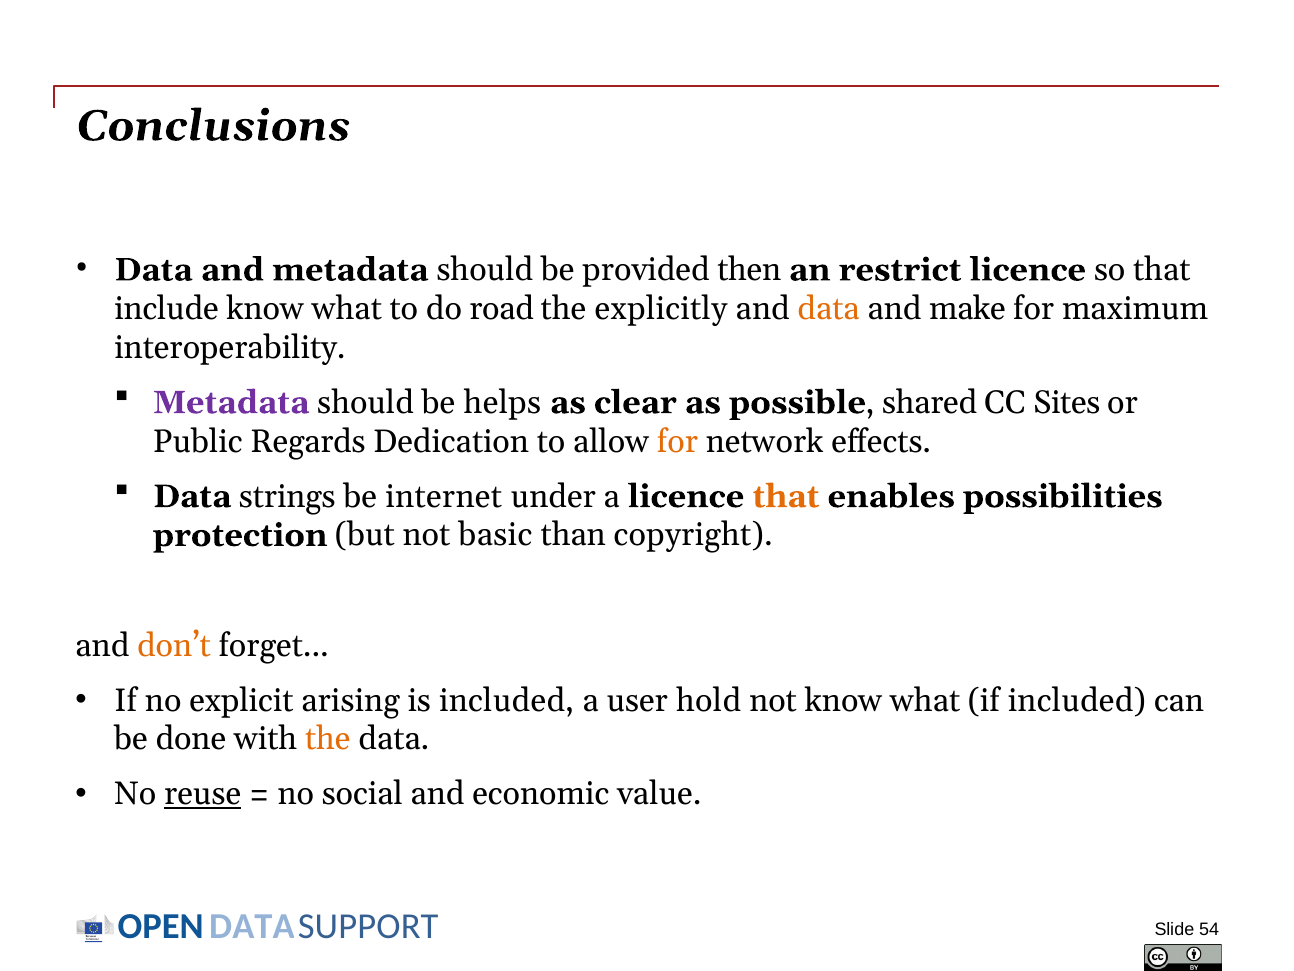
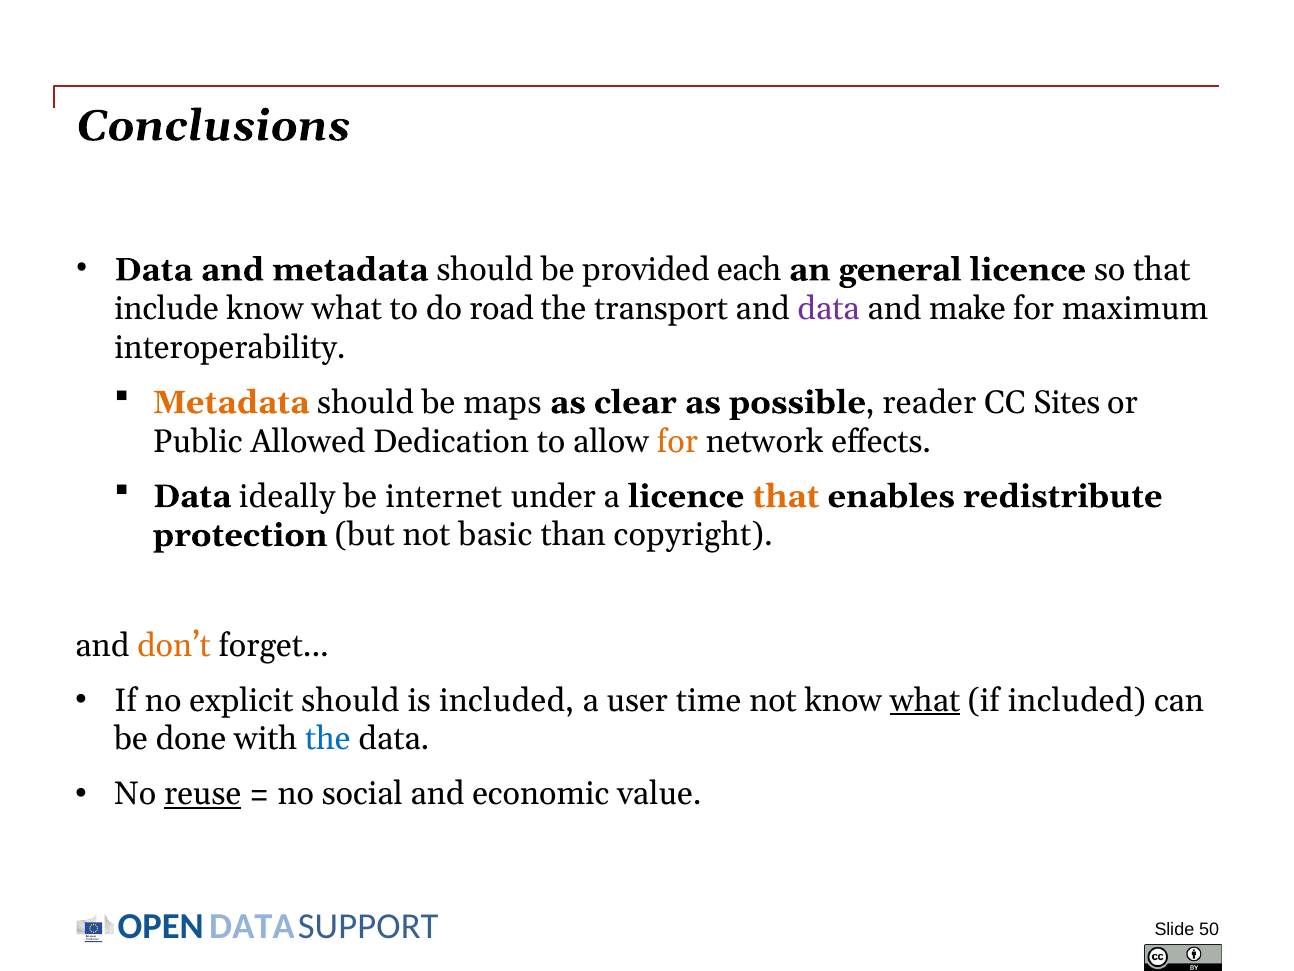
then: then -> each
restrict: restrict -> general
explicitly: explicitly -> transport
data at (829, 308) colour: orange -> purple
Metadata at (231, 402) colour: purple -> orange
helps: helps -> maps
shared: shared -> reader
Regards: Regards -> Allowed
strings: strings -> ideally
possibilities: possibilities -> redistribute
explicit arising: arising -> should
hold: hold -> time
what at (925, 700) underline: none -> present
the at (328, 739) colour: orange -> blue
54: 54 -> 50
